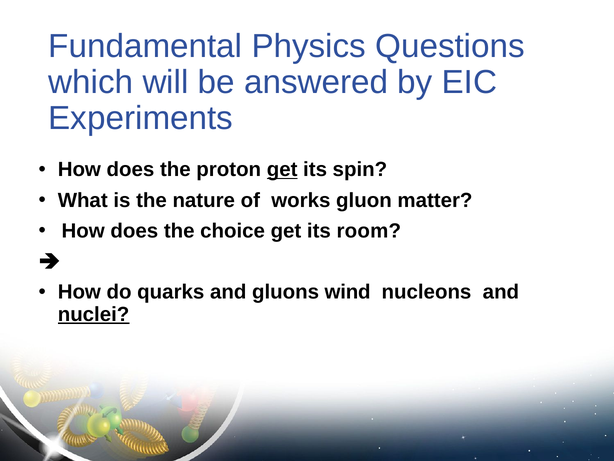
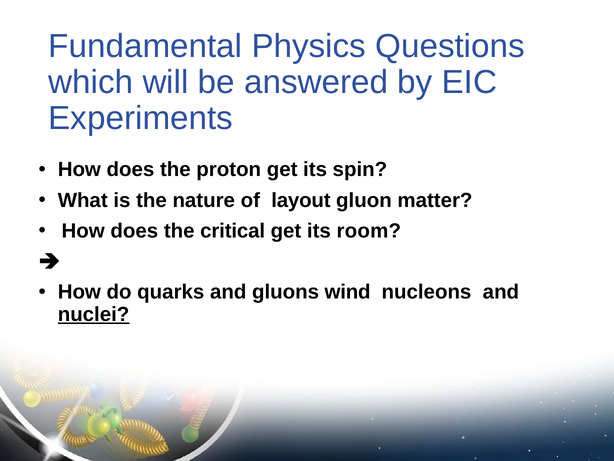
get at (282, 169) underline: present -> none
works: works -> layout
choice: choice -> critical
